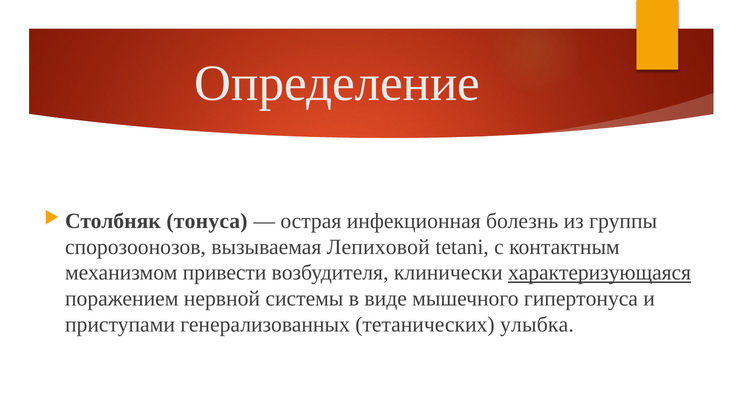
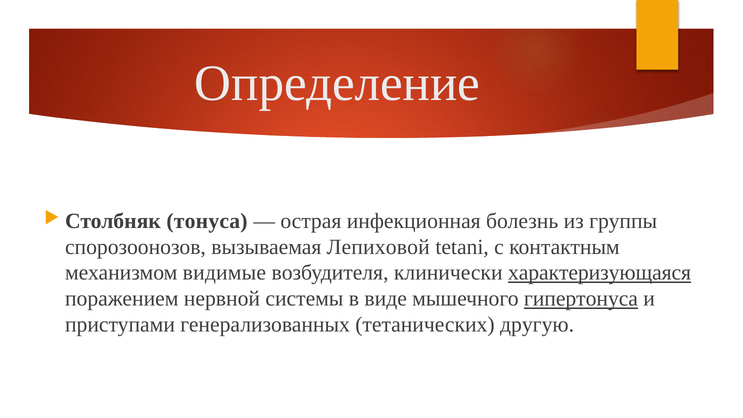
привести: привести -> видимые
гипертонуса underline: none -> present
улыбка: улыбка -> другую
